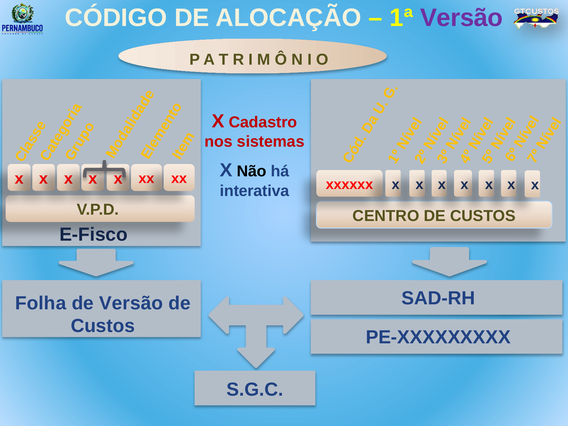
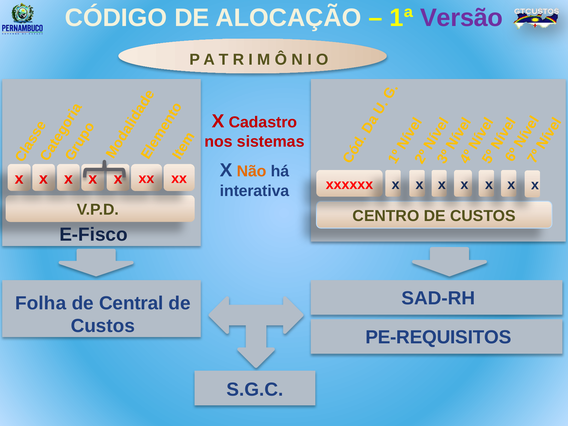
Não colour: black -> orange
de Versão: Versão -> Central
PE-XXXXXXXXX: PE-XXXXXXXXX -> PE-REQUISITOS
